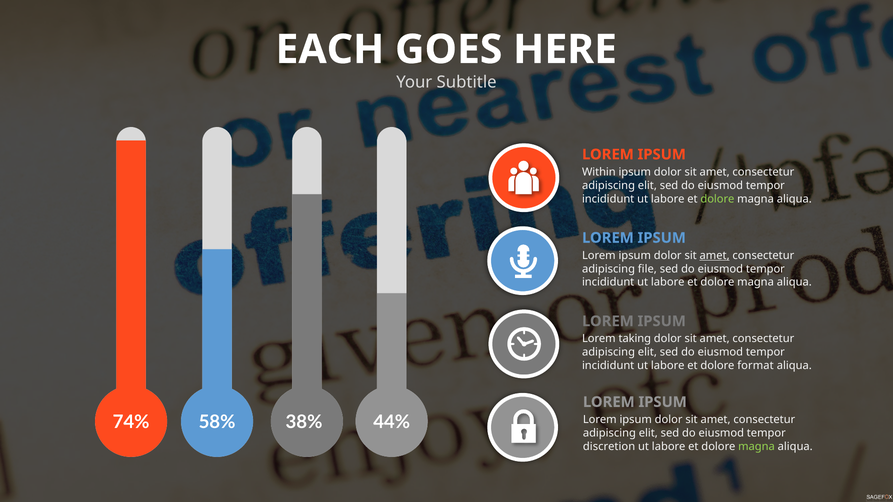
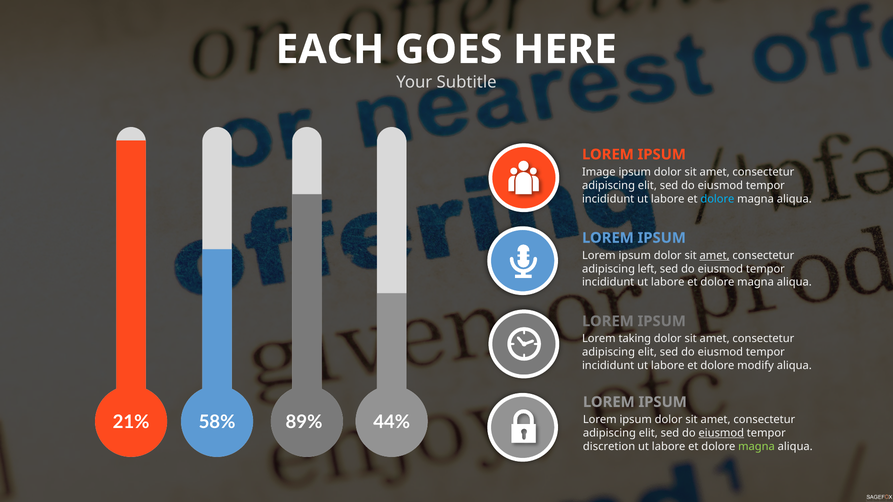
Within: Within -> Image
dolore at (717, 199) colour: light green -> light blue
file: file -> left
format: format -> modify
74%: 74% -> 21%
38%: 38% -> 89%
eiusmod at (721, 433) underline: none -> present
